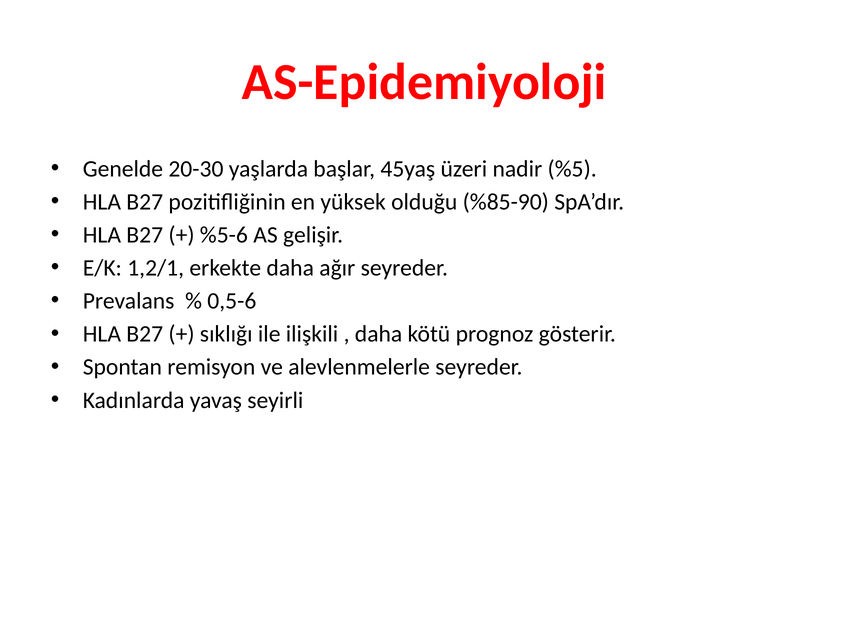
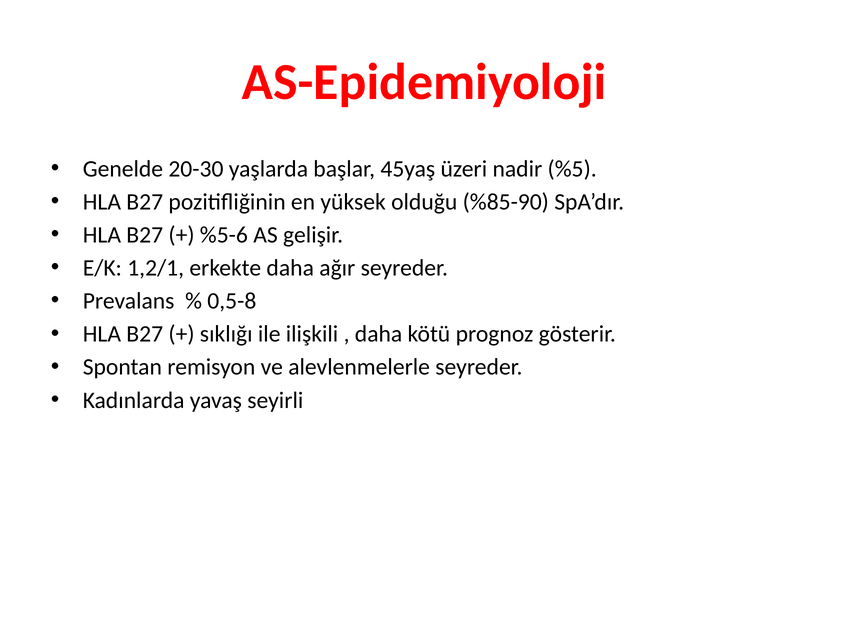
0,5-6: 0,5-6 -> 0,5-8
